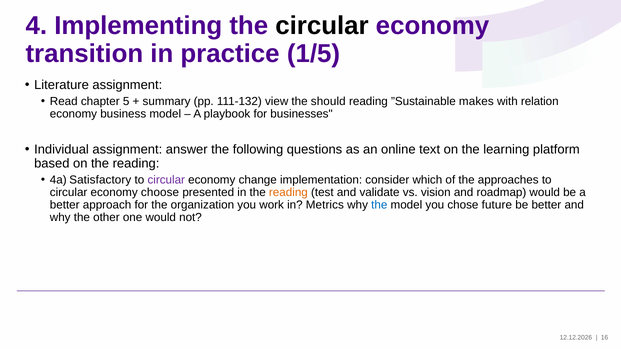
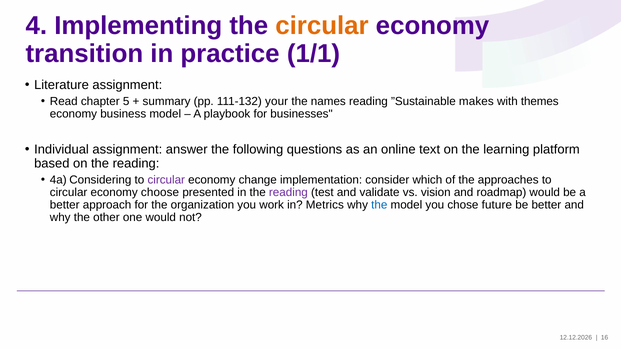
circular at (322, 26) colour: black -> orange
1/5: 1/5 -> 1/1
view: view -> your
should: should -> names
relation: relation -> themes
Satisfactory: Satisfactory -> Considering
reading at (288, 193) colour: orange -> purple
